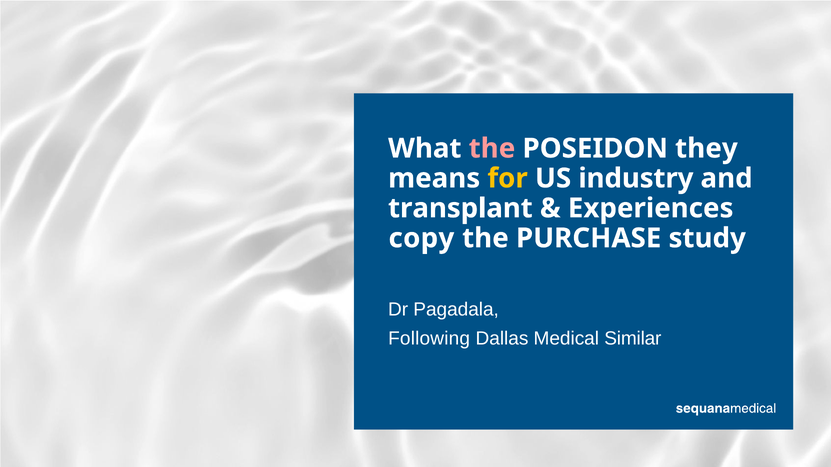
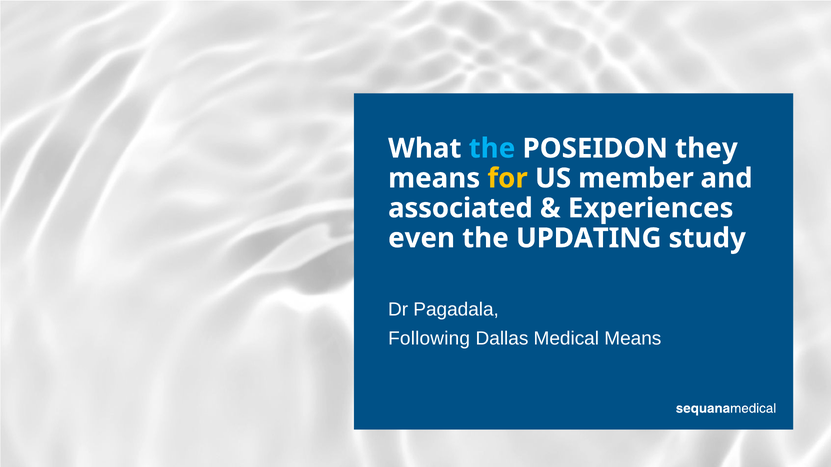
the at (492, 149) colour: pink -> light blue
industry: industry -> member
transplant: transplant -> associated
copy: copy -> even
PURCHASE: PURCHASE -> UPDATING
Medical Similar: Similar -> Means
